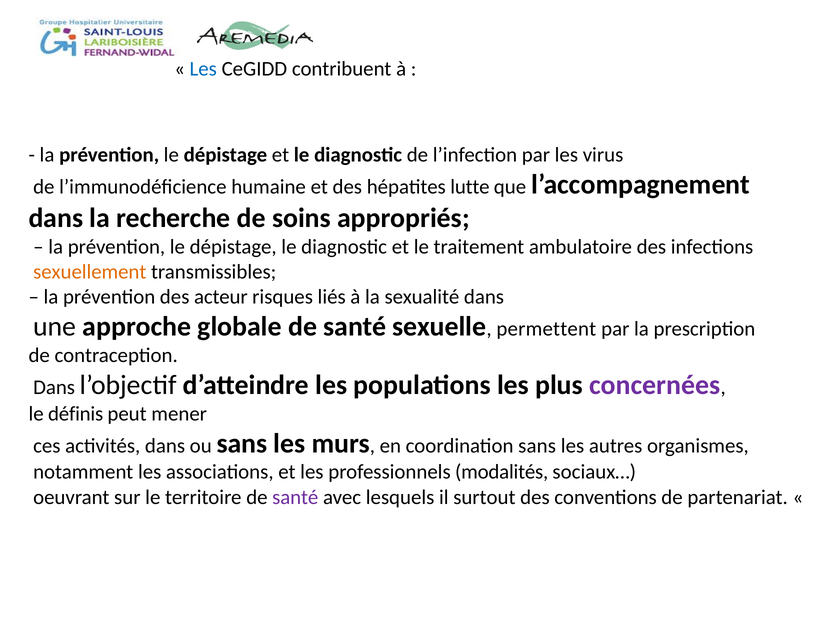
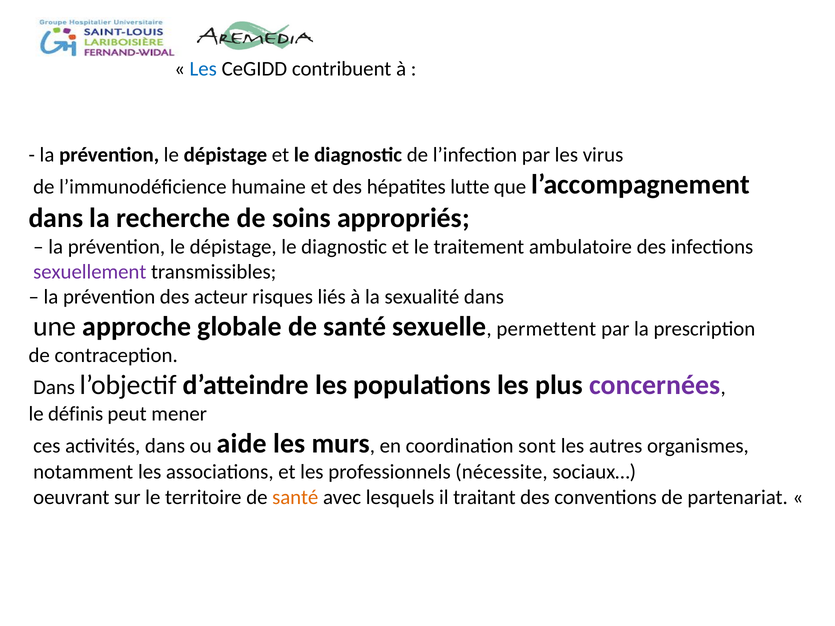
sexuellement colour: orange -> purple
ou sans: sans -> aide
coordination sans: sans -> sont
modalités: modalités -> nécessite
santé at (295, 497) colour: purple -> orange
surtout: surtout -> traitant
